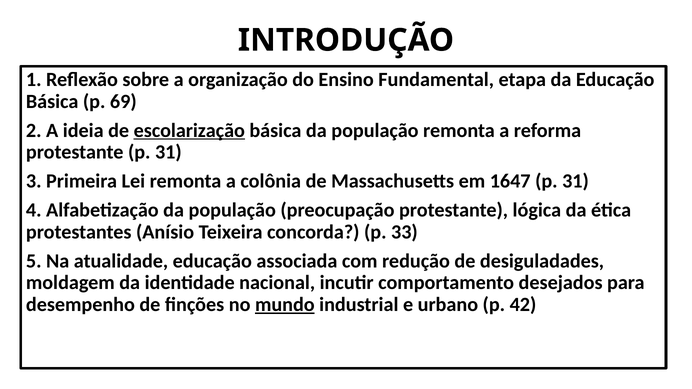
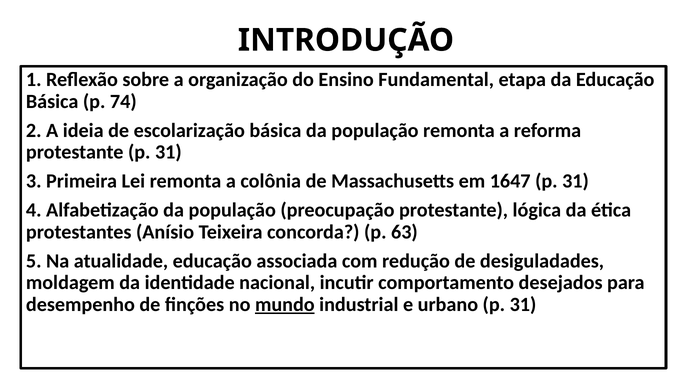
69: 69 -> 74
escolarização underline: present -> none
33: 33 -> 63
urbano p 42: 42 -> 31
